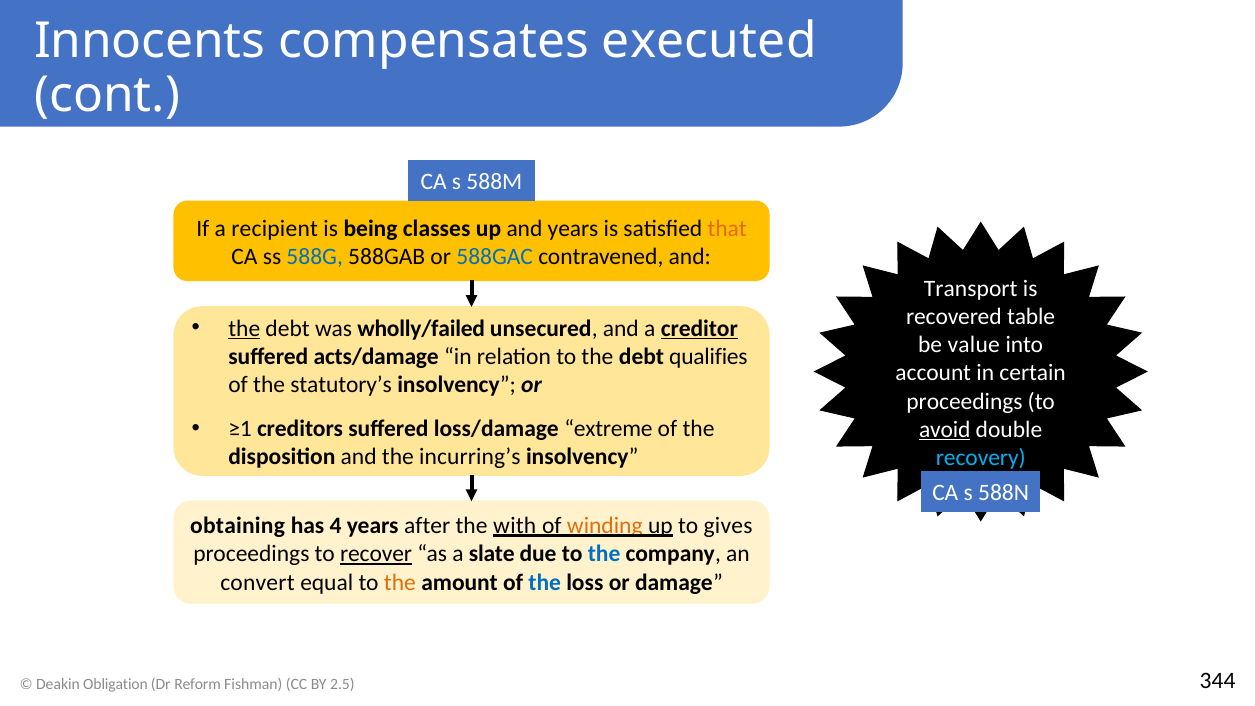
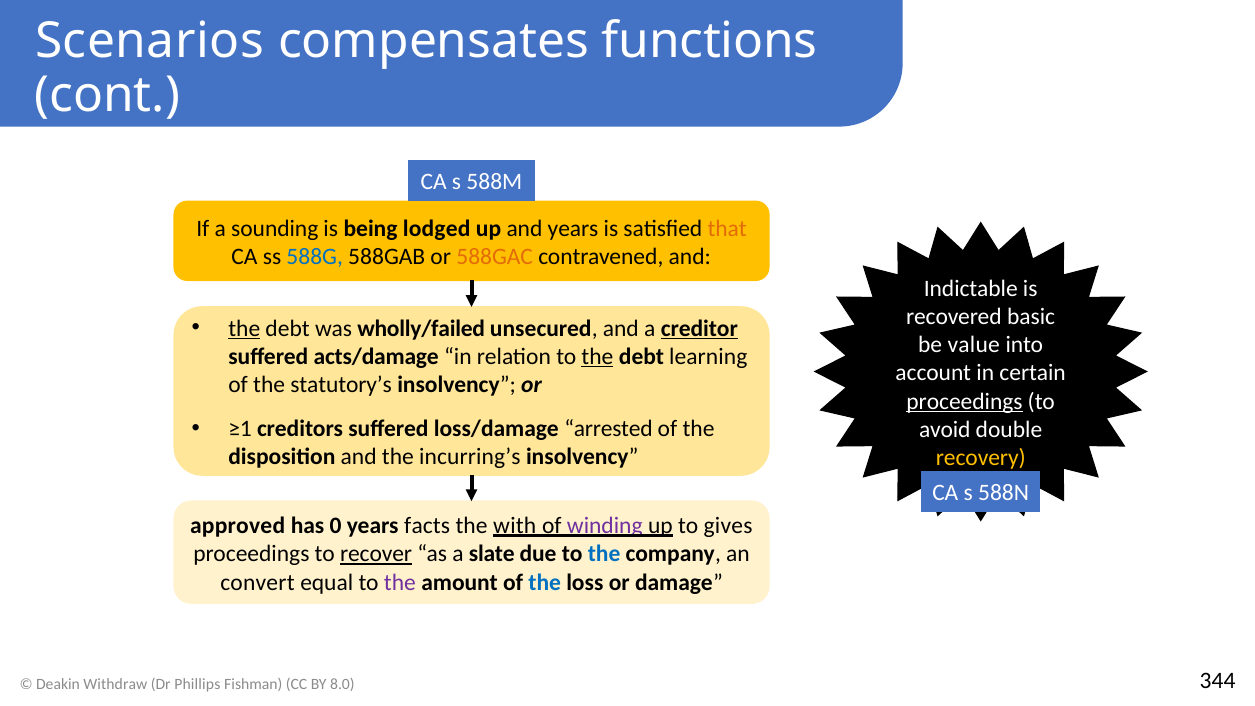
Innocents: Innocents -> Scenarios
executed: executed -> functions
recipient: recipient -> sounding
classes: classes -> lodged
588GAC colour: blue -> orange
Transport: Transport -> Indictable
table: table -> basic
the at (597, 356) underline: none -> present
qualifies: qualifies -> learning
proceedings at (964, 401) underline: none -> present
extreme: extreme -> arrested
avoid underline: present -> none
recovery colour: light blue -> yellow
obtaining: obtaining -> approved
4: 4 -> 0
after: after -> facts
winding colour: orange -> purple
the at (400, 582) colour: orange -> purple
Obligation: Obligation -> Withdraw
Reform: Reform -> Phillips
2.5: 2.5 -> 8.0
